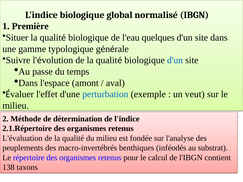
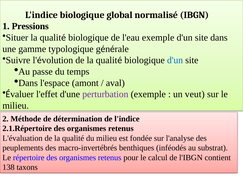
Première: Première -> Pressions
l'eau quelques: quelques -> exemple
perturbation colour: blue -> purple
